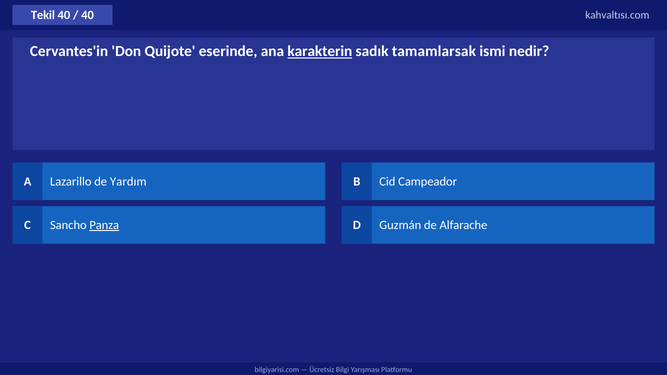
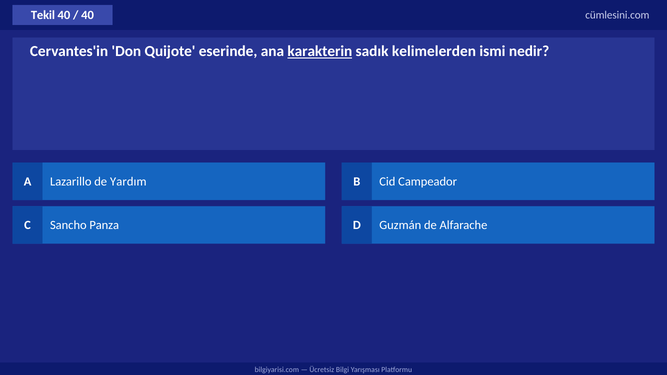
kahvaltısı.com: kahvaltısı.com -> cümlesini.com
tamamlarsak: tamamlarsak -> kelimelerden
Panza underline: present -> none
